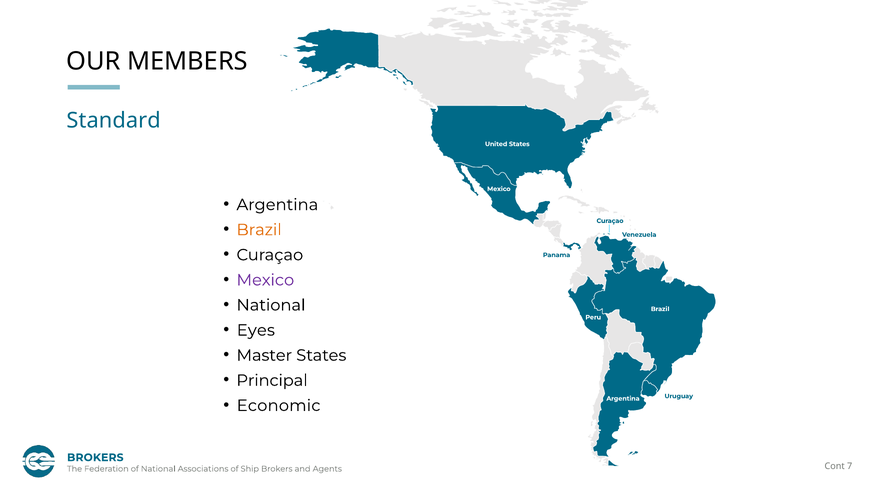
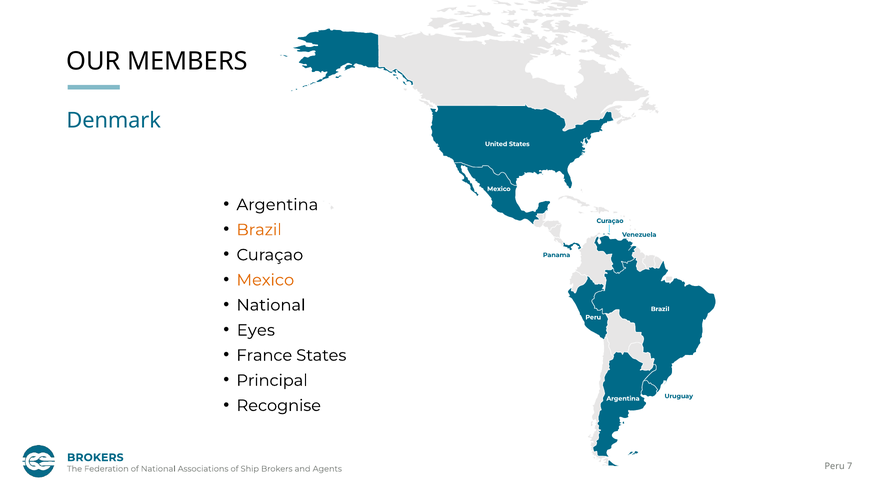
Standard: Standard -> Denmark
Mexico at (265, 280) colour: purple -> orange
Master: Master -> France
Economic: Economic -> Recognise
Agents Cont: Cont -> Peru
